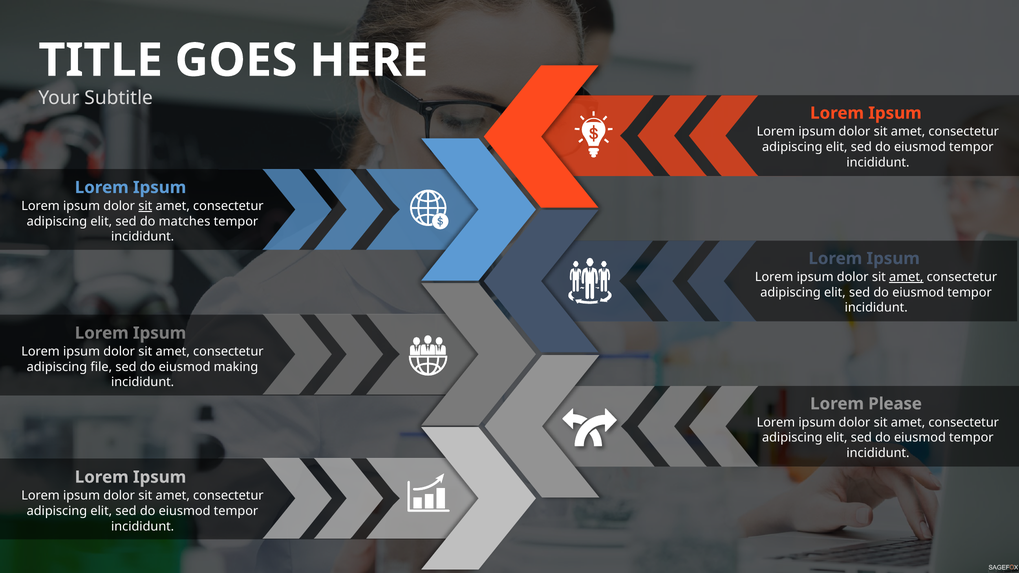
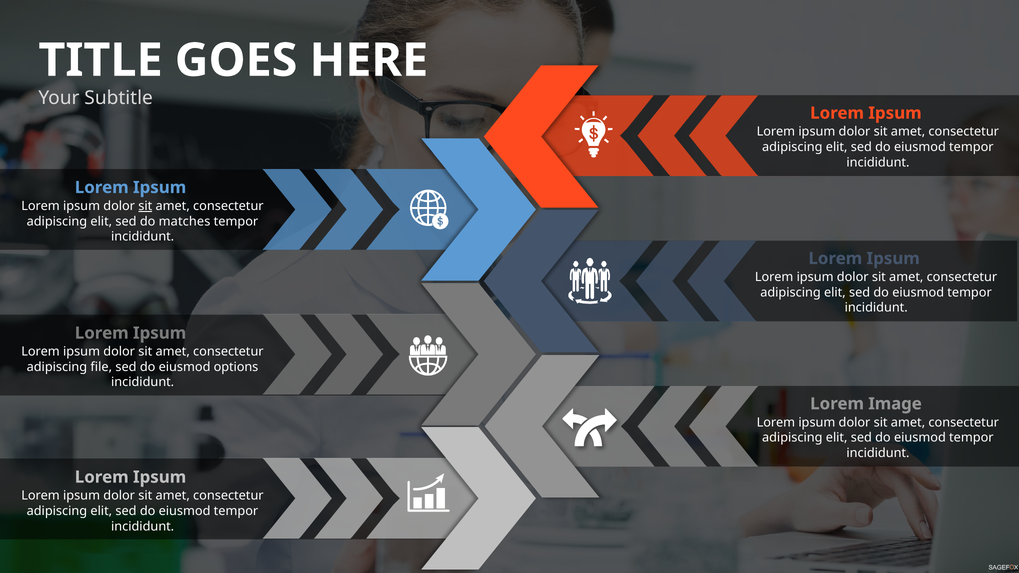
amet at (906, 277) underline: present -> none
making: making -> options
Please: Please -> Image
